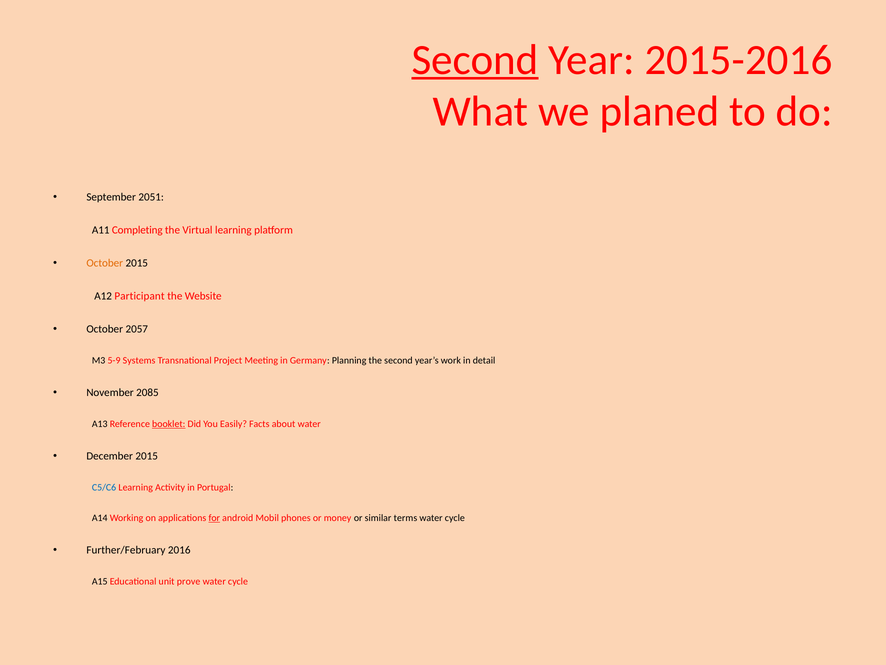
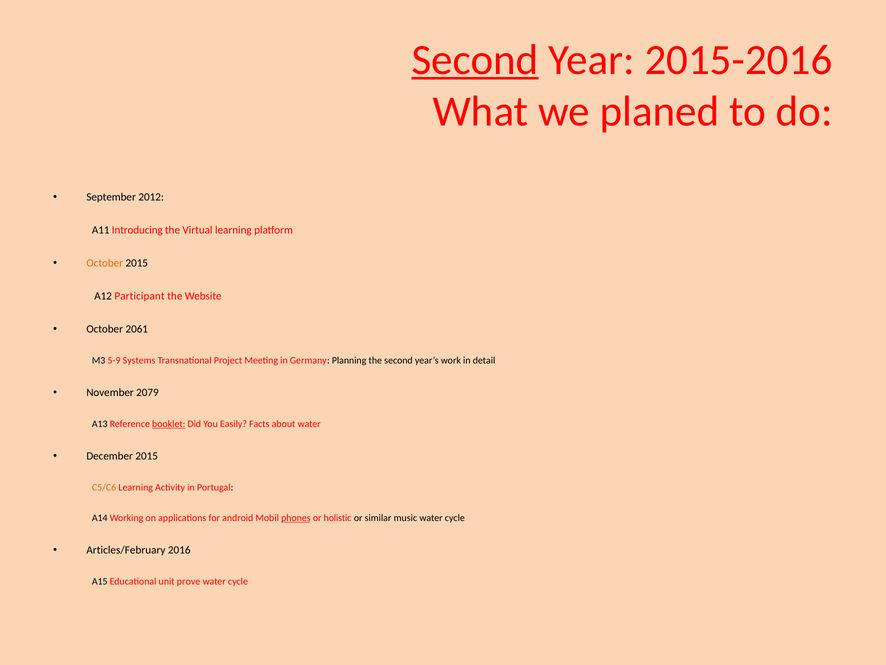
2051: 2051 -> 2012
Completing: Completing -> Introducing
2057: 2057 -> 2061
2085: 2085 -> 2079
C5/C6 colour: blue -> orange
for underline: present -> none
phones underline: none -> present
money: money -> holistic
terms: terms -> music
Further/February: Further/February -> Articles/February
